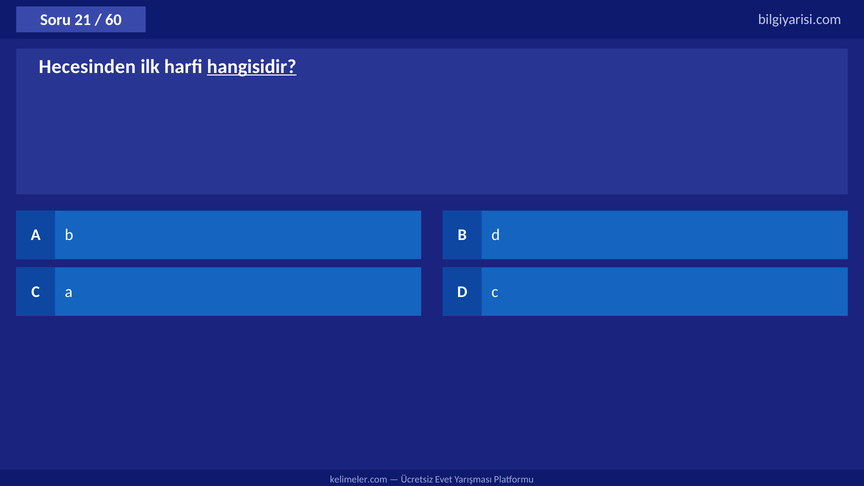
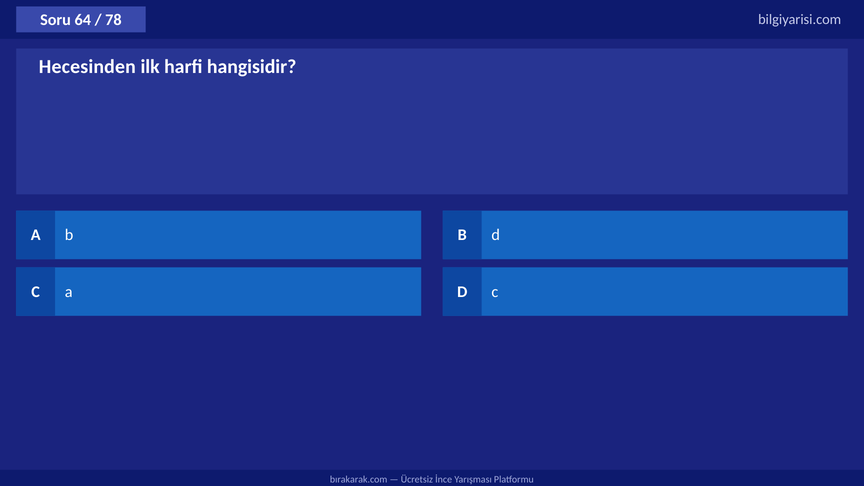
21: 21 -> 64
60: 60 -> 78
hangisidir underline: present -> none
kelimeler.com: kelimeler.com -> bırakarak.com
Evet: Evet -> İnce
